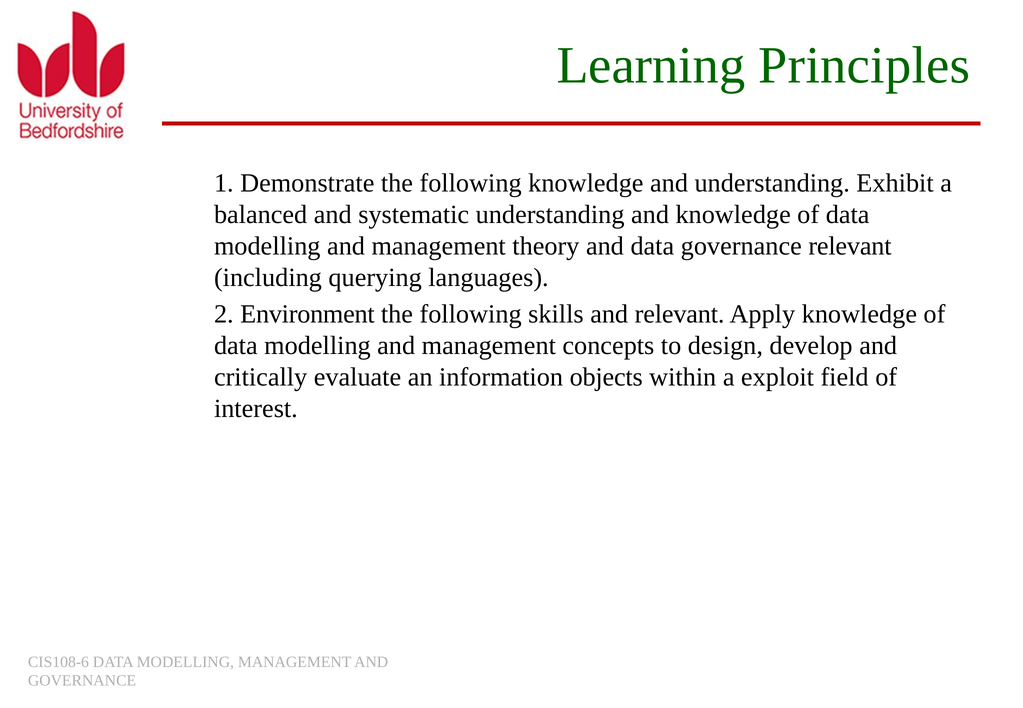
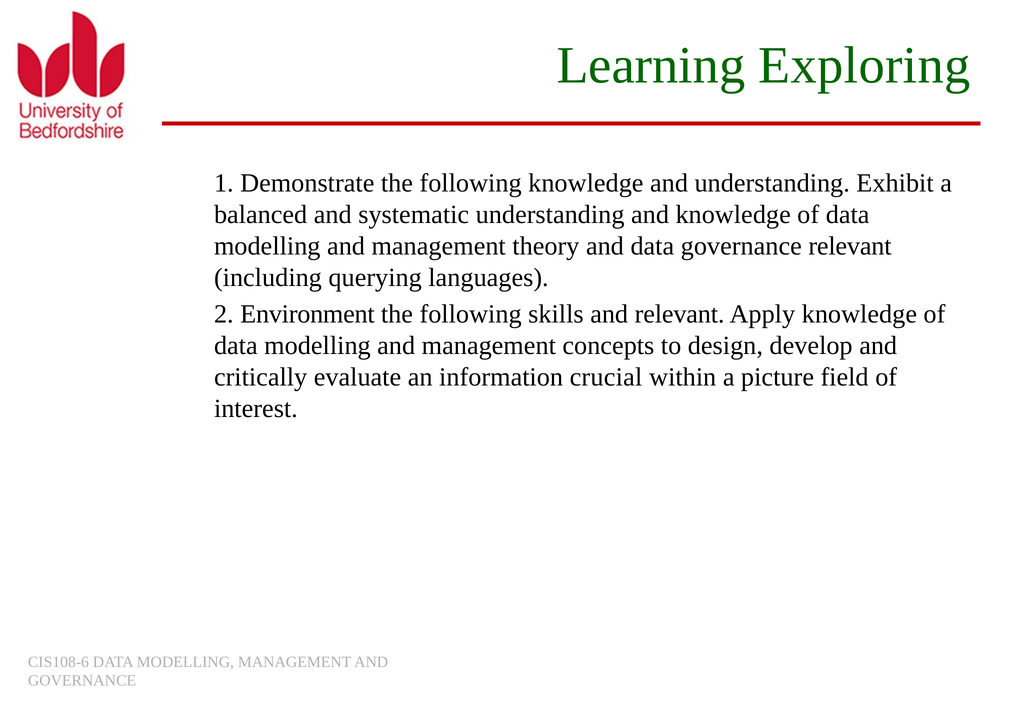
Principles: Principles -> Exploring
objects: objects -> crucial
exploit: exploit -> picture
